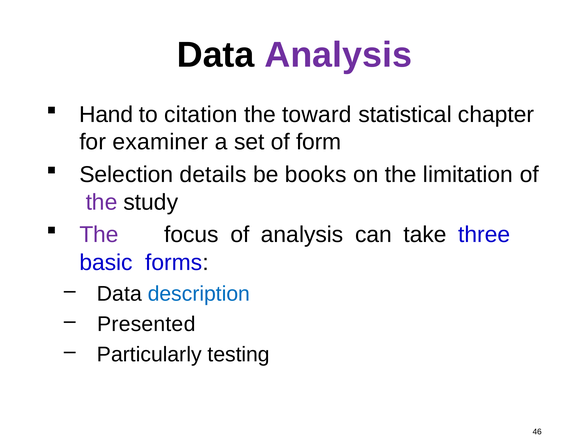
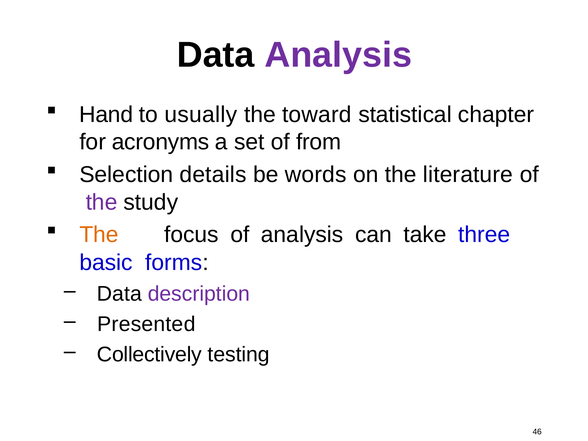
citation: citation -> usually
examiner: examiner -> acronyms
form: form -> from
books: books -> words
limitation: limitation -> literature
The at (99, 235) colour: purple -> orange
description colour: blue -> purple
Particularly: Particularly -> Collectively
